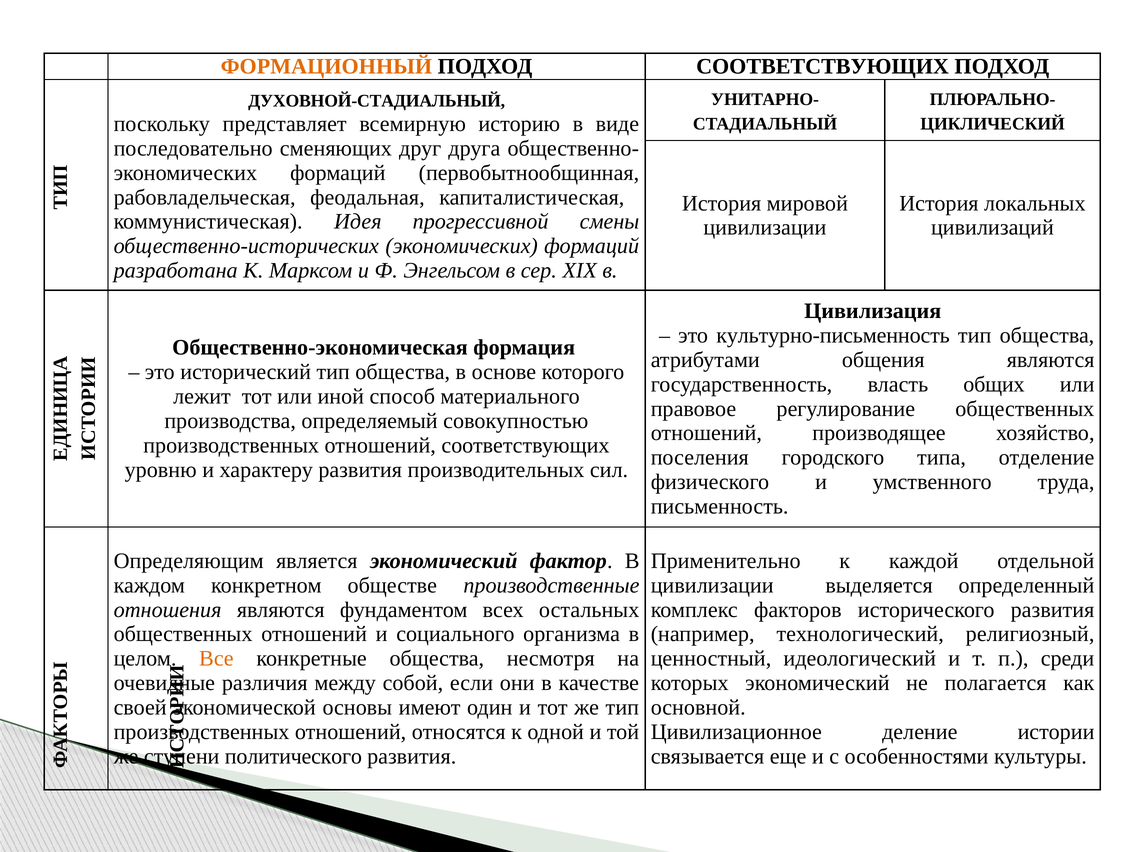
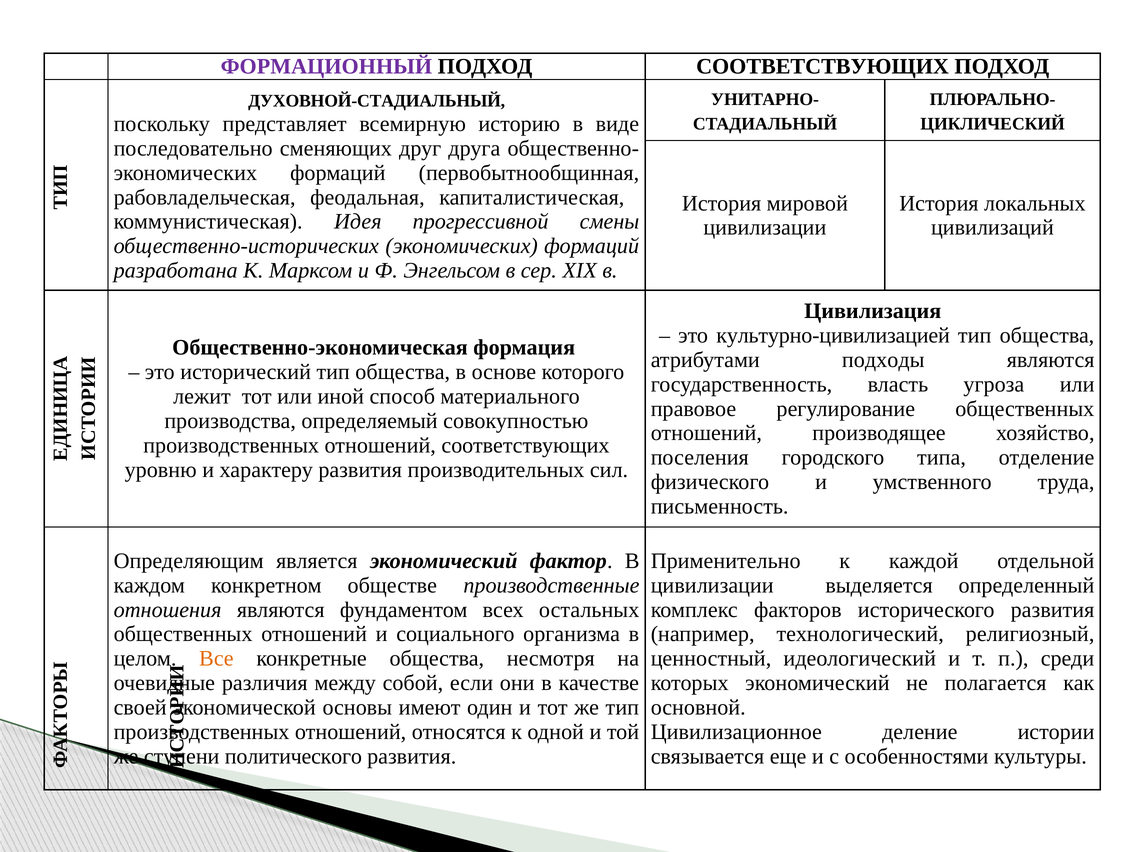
ФОРМАЦИОННЫЙ colour: orange -> purple
культурно-письменность: культурно-письменность -> культурно-цивилизацией
общения: общения -> подходы
общих: общих -> угроза
